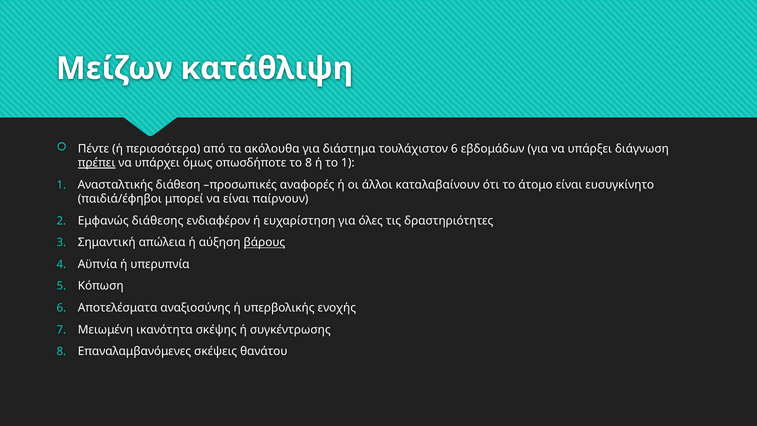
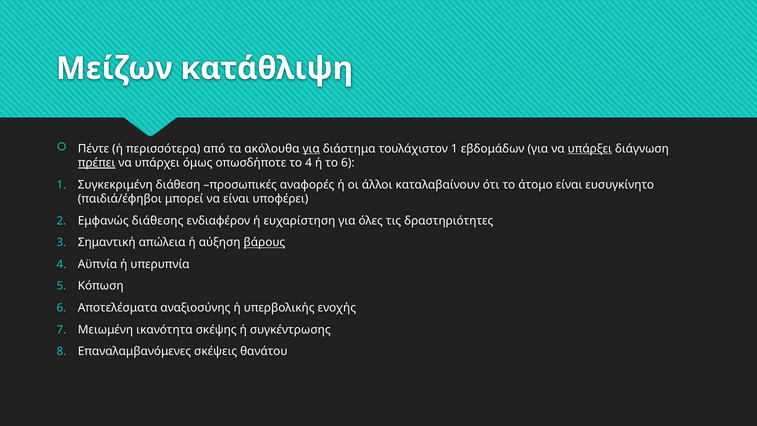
για at (311, 149) underline: none -> present
τουλάχιστον 6: 6 -> 1
υπάρξει underline: none -> present
το 8: 8 -> 4
το 1: 1 -> 6
Ανασταλτικής: Ανασταλτικής -> Συγκεκριμένη
παίρνουν: παίρνουν -> υποφέρει
